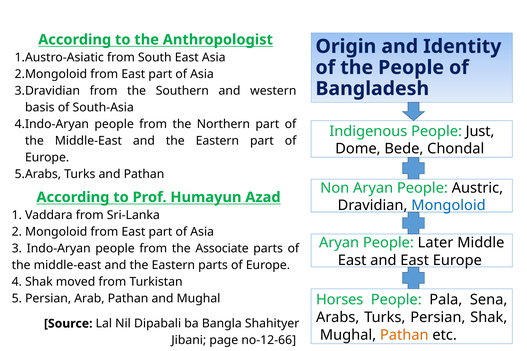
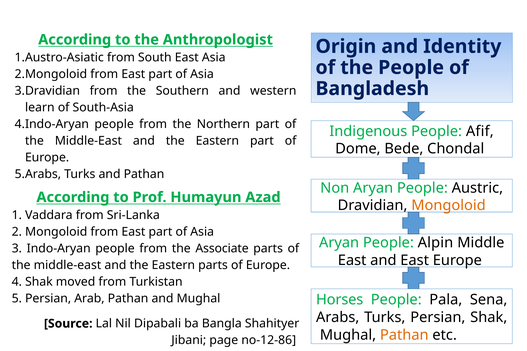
basis: basis -> learn
Just: Just -> Afif
Mongoloid at (448, 206) colour: blue -> orange
Later: Later -> Alpin
no-12-66: no-12-66 -> no-12-86
